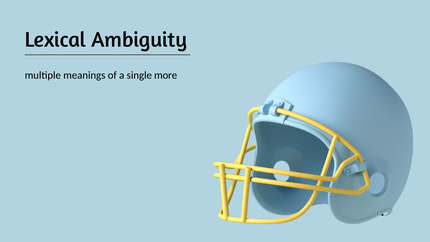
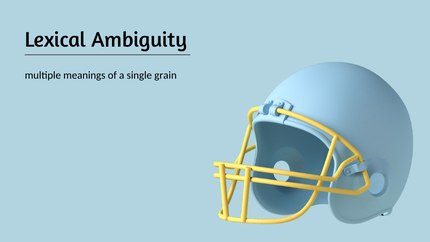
more: more -> grain
